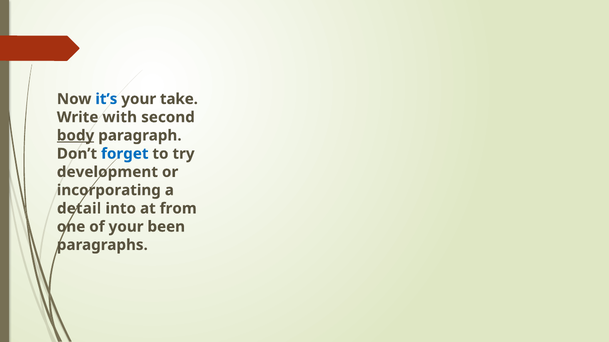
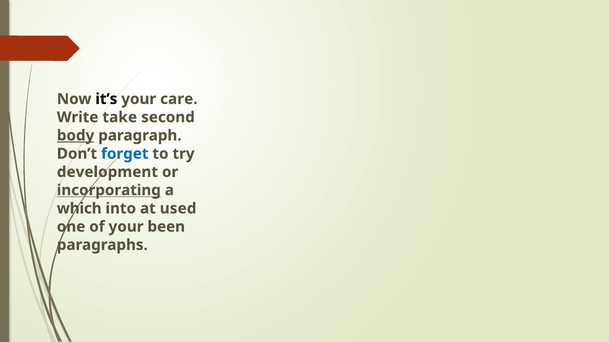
it’s colour: blue -> black
take: take -> care
with: with -> take
incorporating underline: none -> present
detail: detail -> which
from: from -> used
